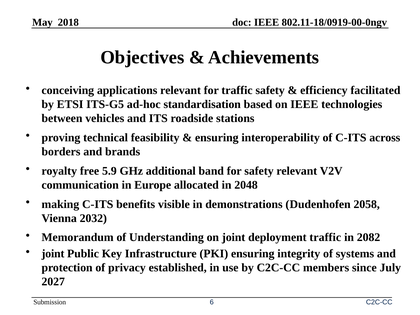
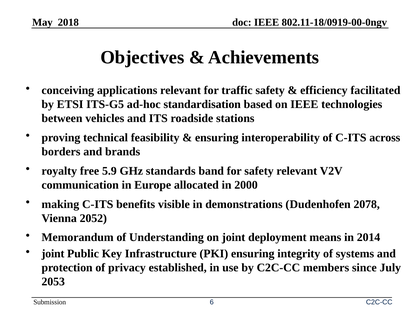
additional: additional -> standards
2048: 2048 -> 2000
2058: 2058 -> 2078
2032: 2032 -> 2052
deployment traffic: traffic -> means
2082: 2082 -> 2014
2027: 2027 -> 2053
